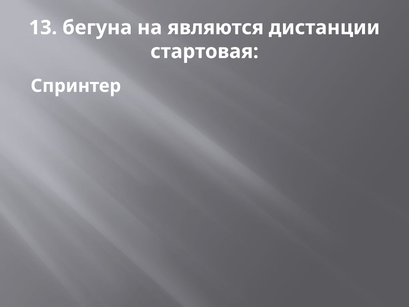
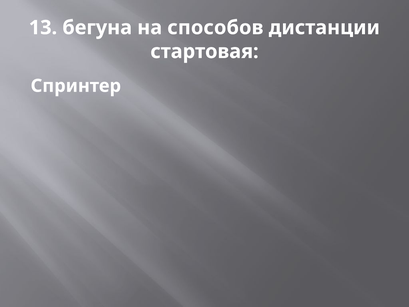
являются: являются -> способов
